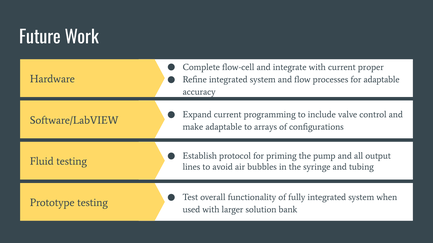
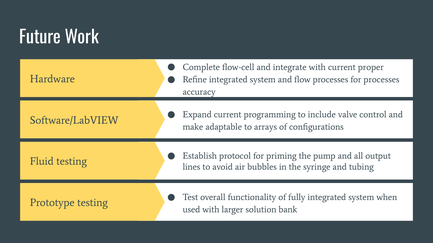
for adaptable: adaptable -> processes
